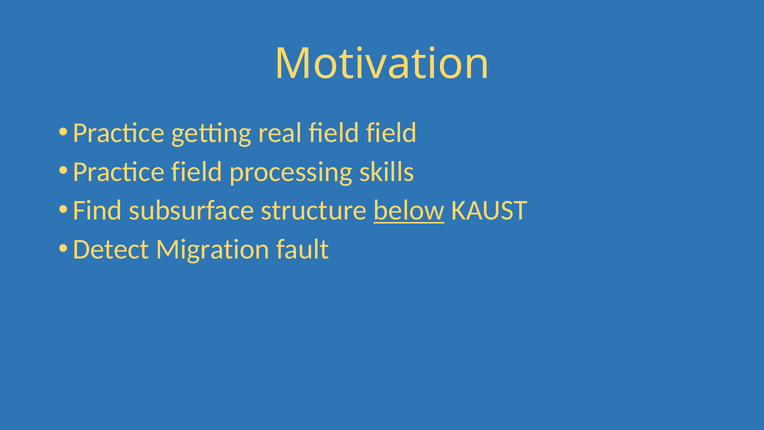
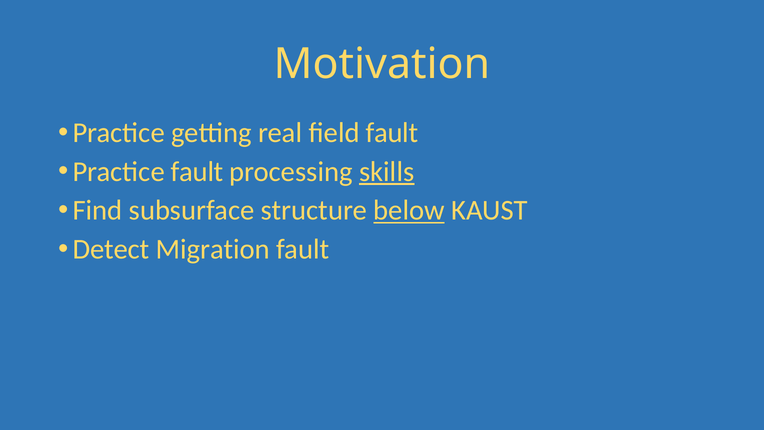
field field: field -> fault
Practice field: field -> fault
skills underline: none -> present
